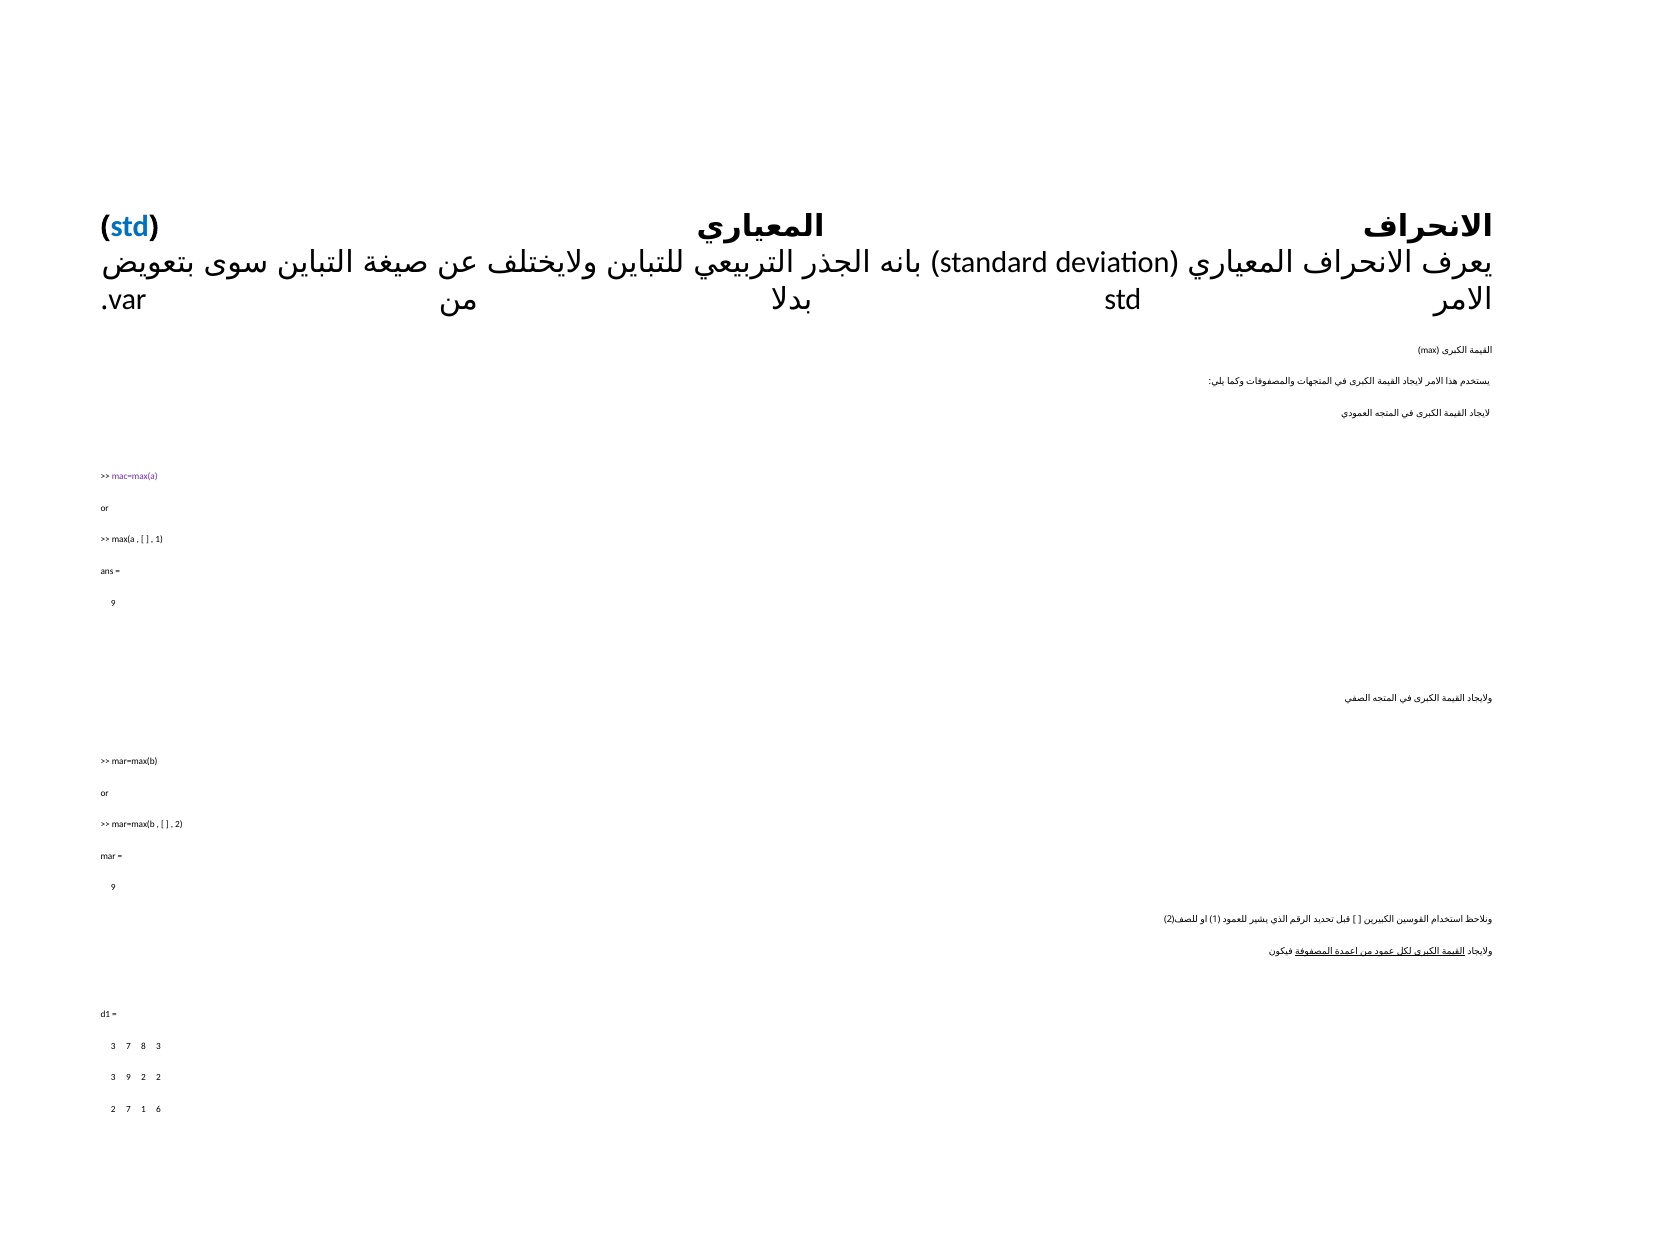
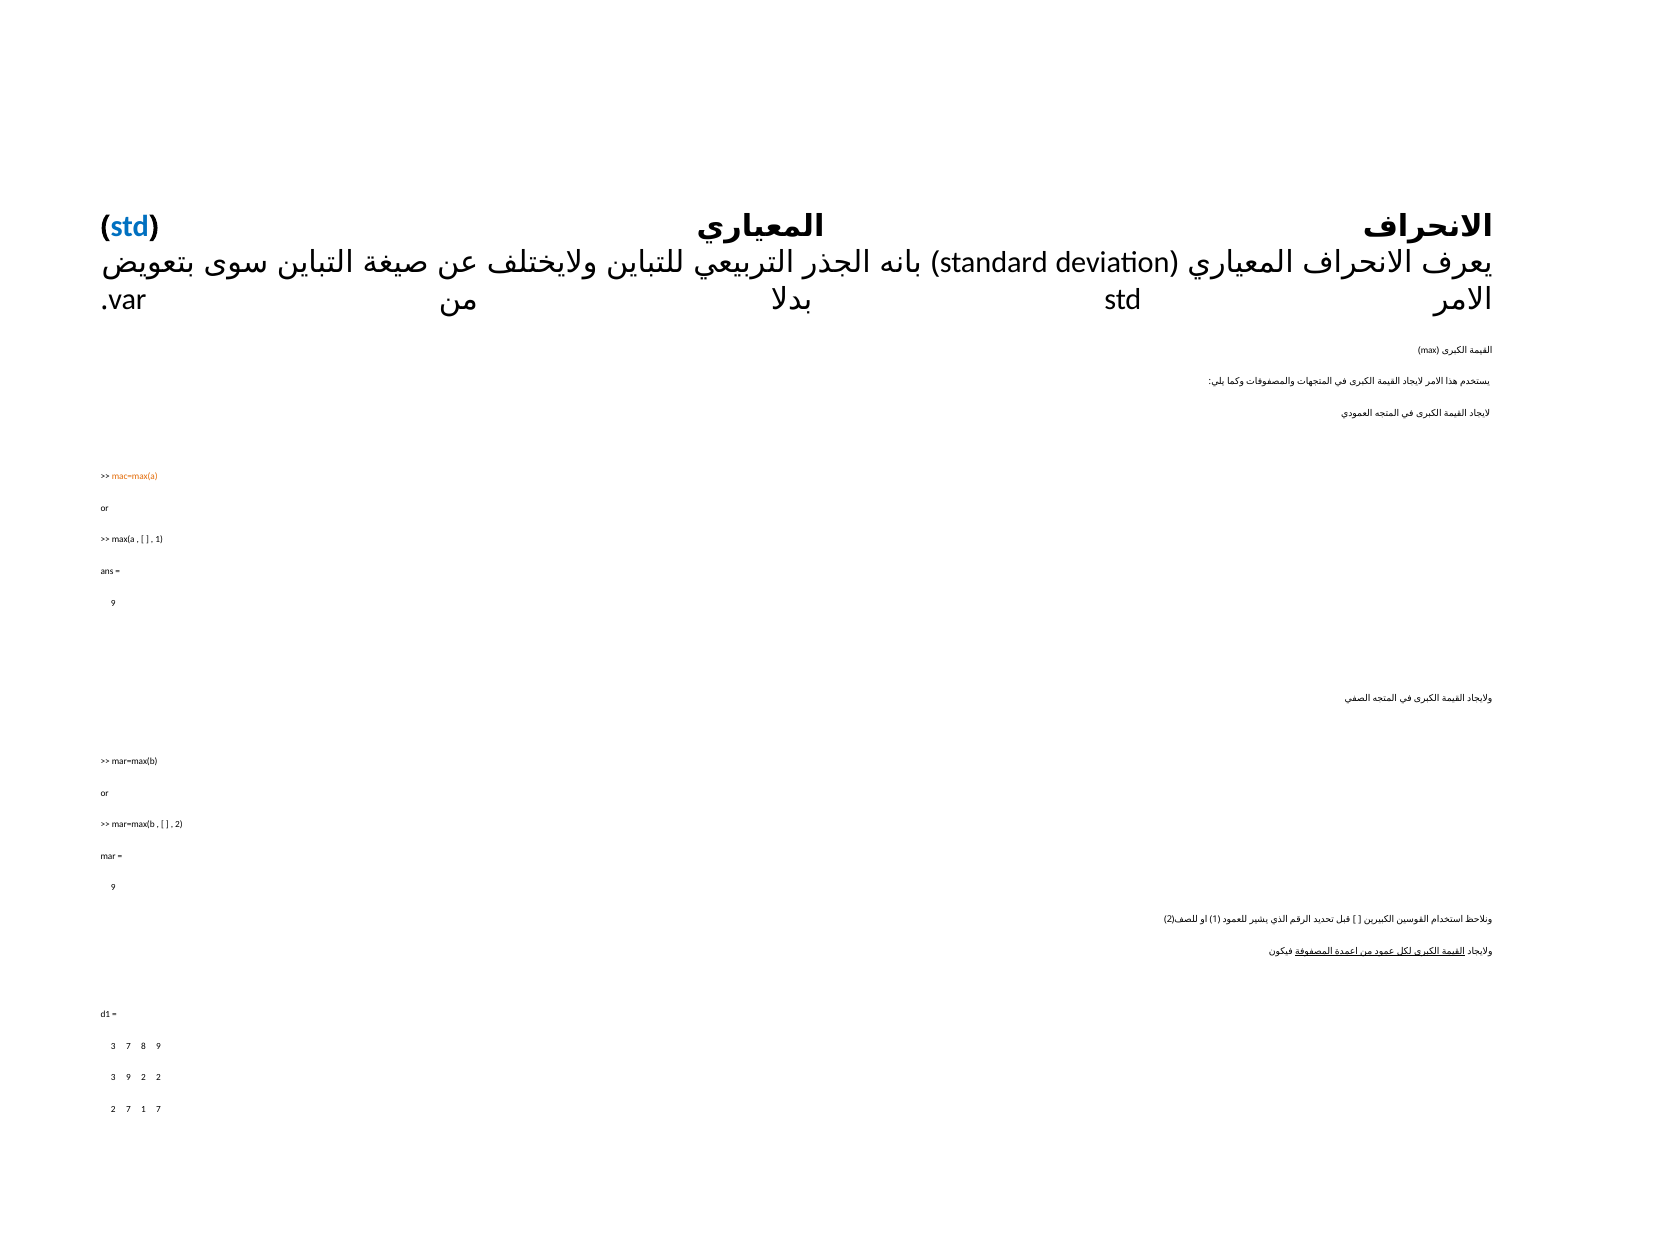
mac=max(a colour: purple -> orange
8 3: 3 -> 9
1 6: 6 -> 7
